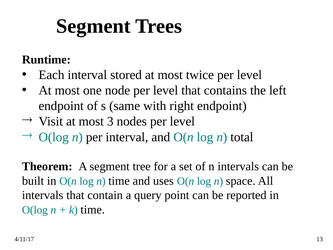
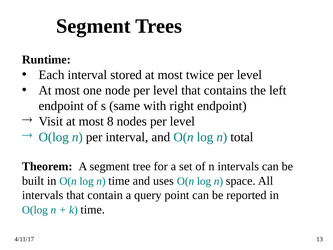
3: 3 -> 8
